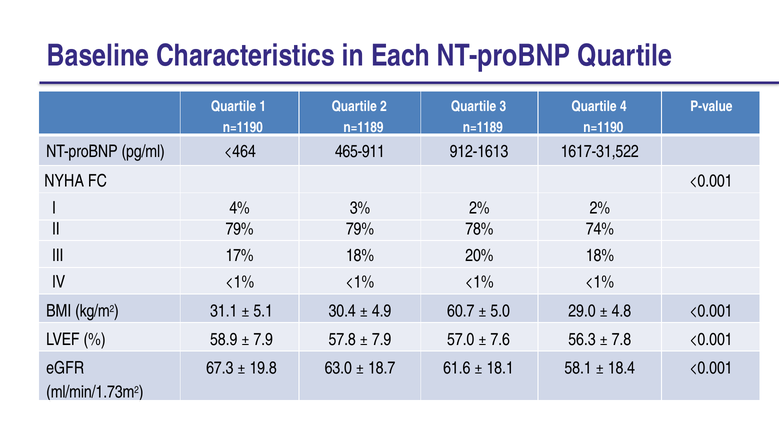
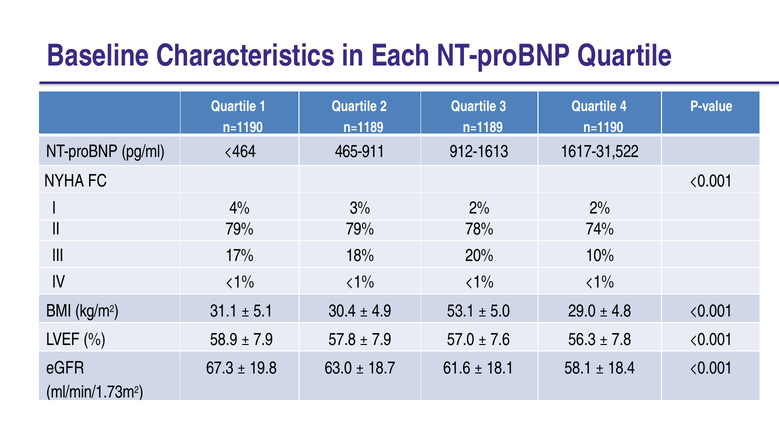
20% 18%: 18% -> 10%
60.7: 60.7 -> 53.1
